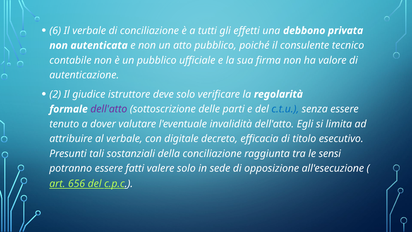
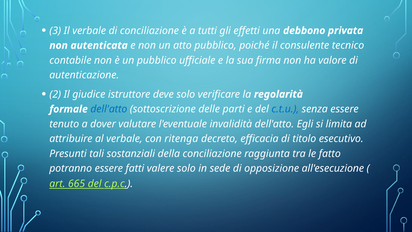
6: 6 -> 3
dell'atto at (109, 109) colour: purple -> blue
digitale: digitale -> ritenga
sensi: sensi -> fatto
656: 656 -> 665
